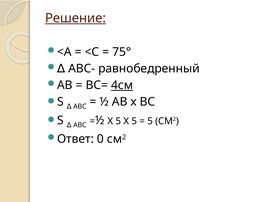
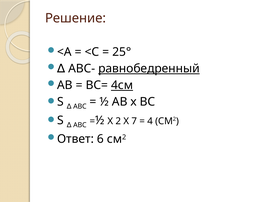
Решение underline: present -> none
75°: 75° -> 25°
равнобедренный underline: none -> present
½ X 5: 5 -> 2
5 at (134, 122): 5 -> 7
5 at (150, 122): 5 -> 4
0: 0 -> 6
